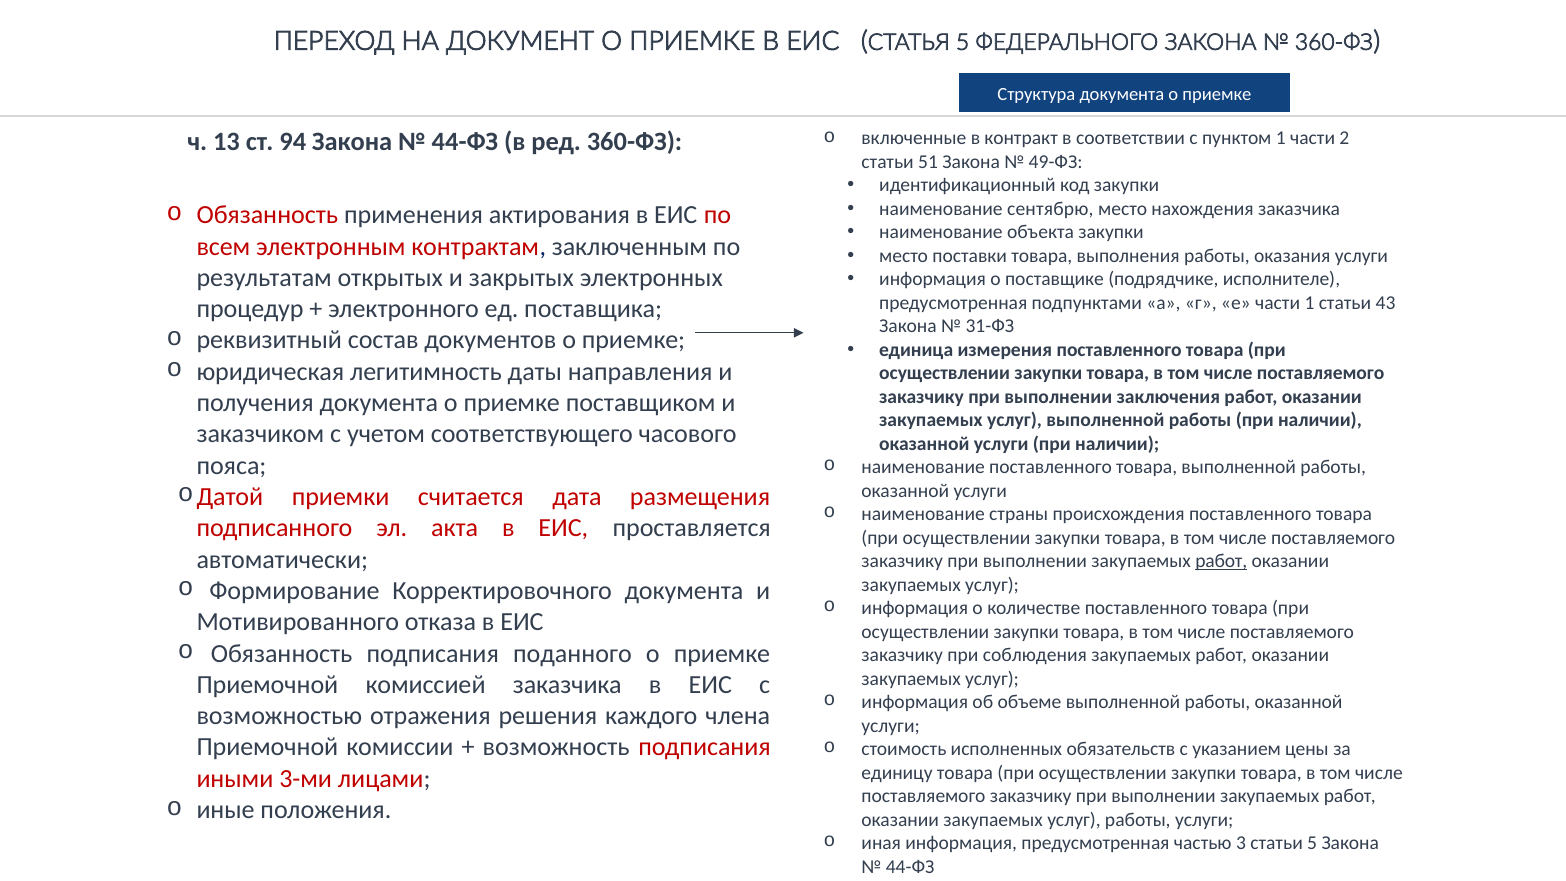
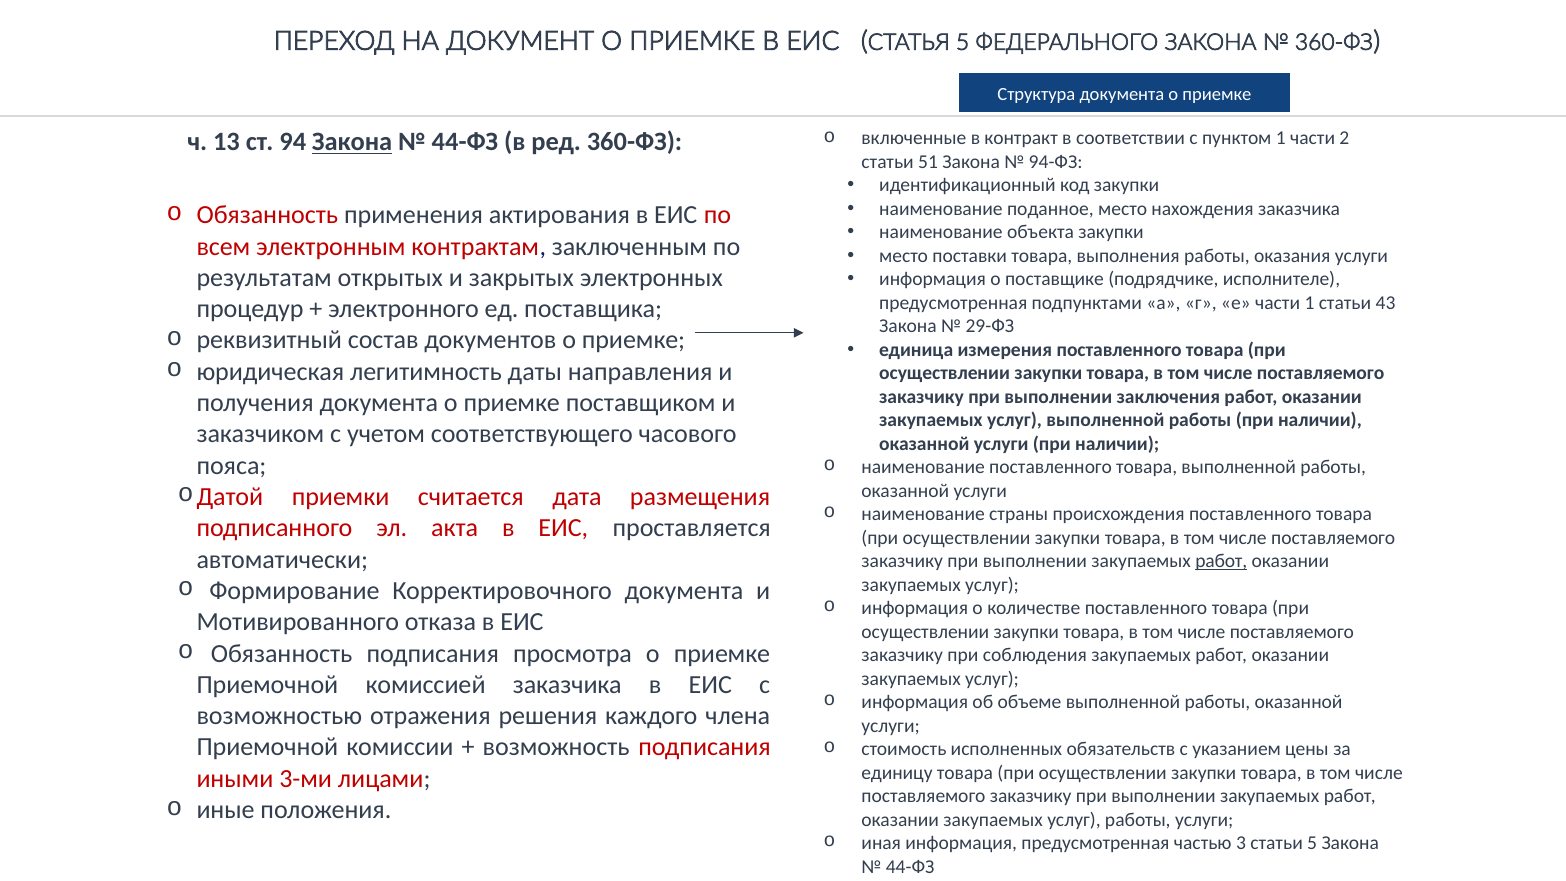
Закона at (352, 142) underline: none -> present
49-ФЗ: 49-ФЗ -> 94-ФЗ
сентябрю: сентябрю -> поданное
31-ФЗ: 31-ФЗ -> 29-ФЗ
поданного: поданного -> просмотра
